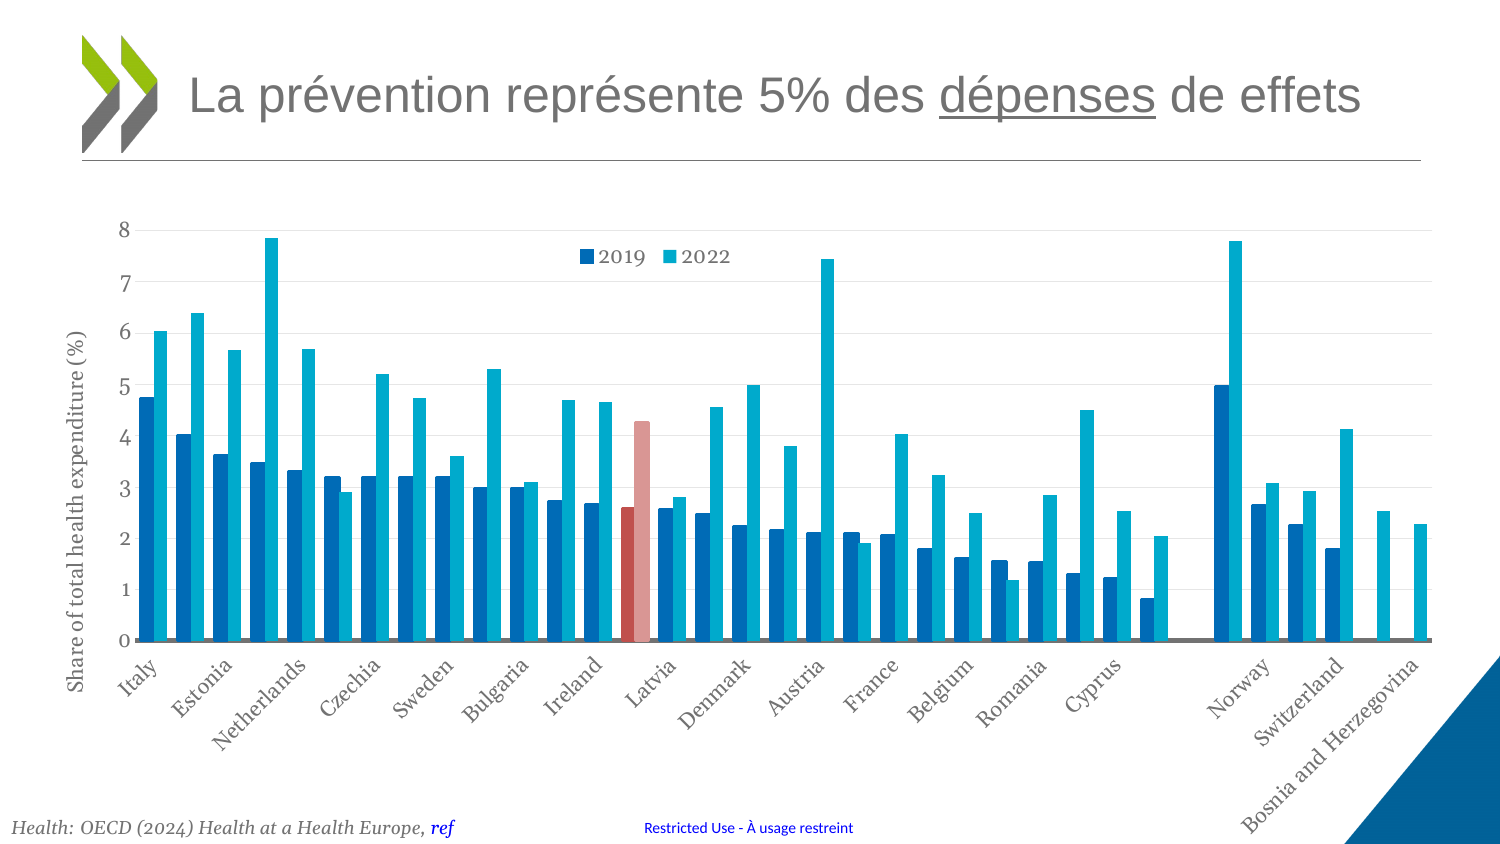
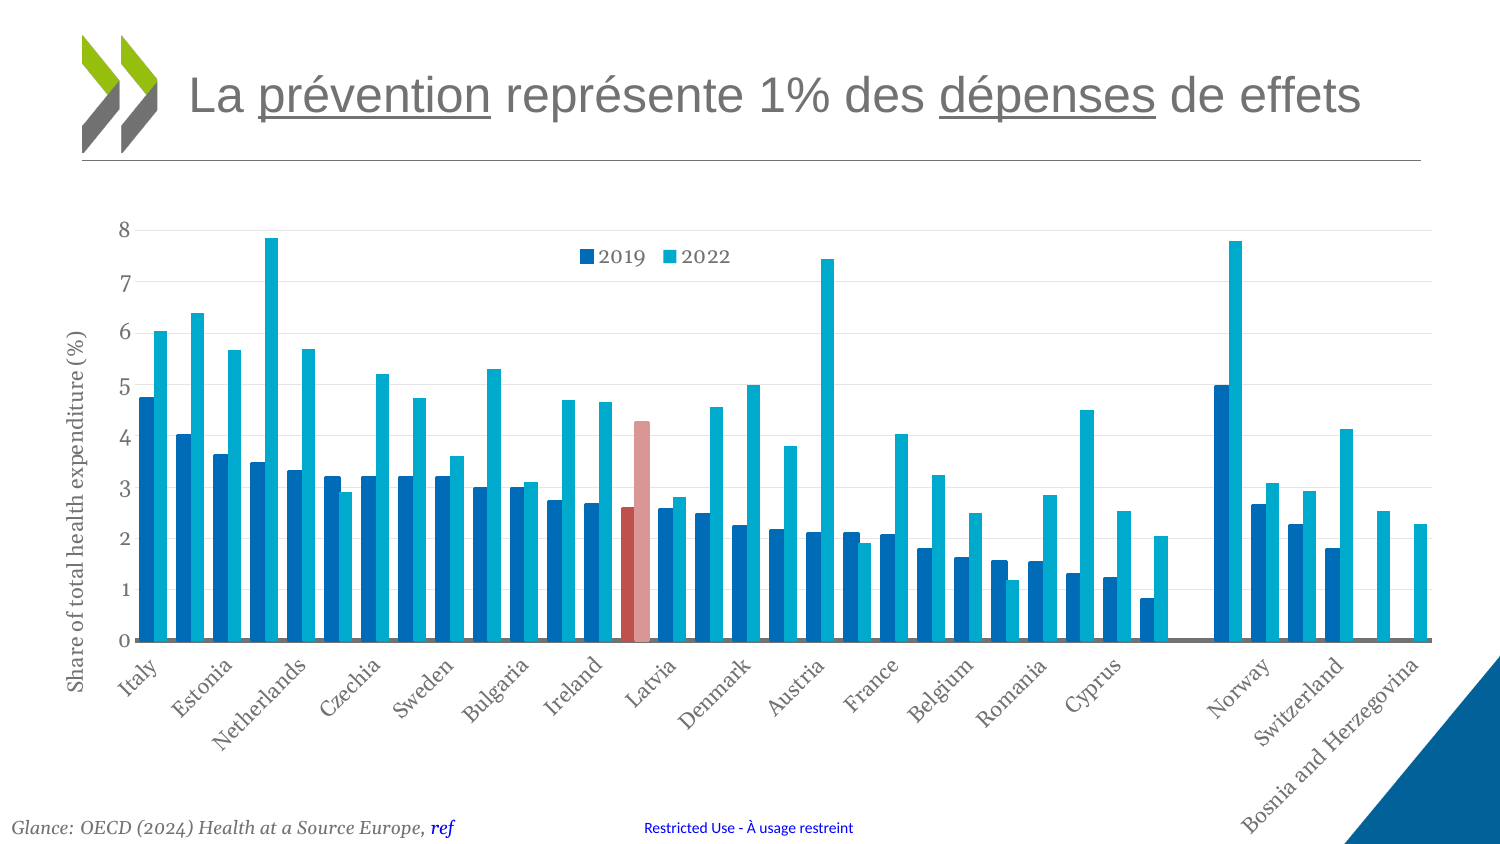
prévention underline: none -> present
5%: 5% -> 1%
Health at (43, 828): Health -> Glance
a Health: Health -> Source
